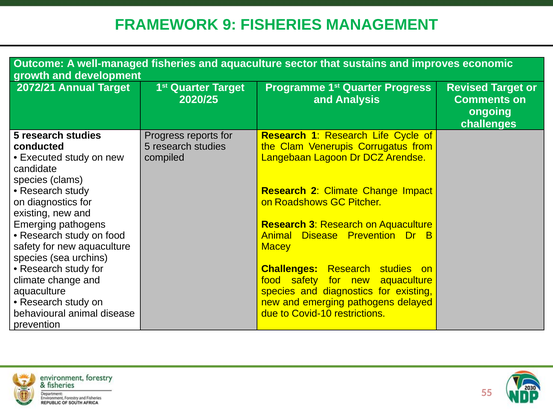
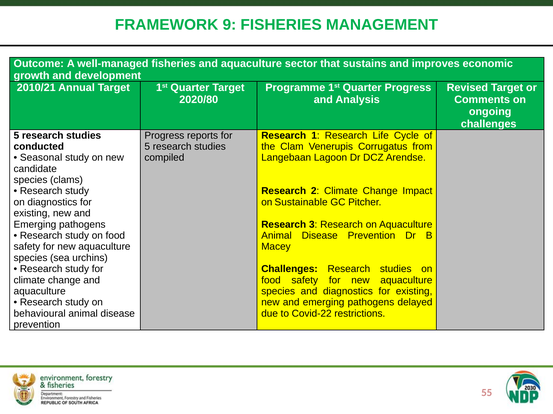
2072/21: 2072/21 -> 2010/21
2020/25: 2020/25 -> 2020/80
Executed: Executed -> Seasonal
Roadshows: Roadshows -> Sustainable
Covid-10: Covid-10 -> Covid-22
